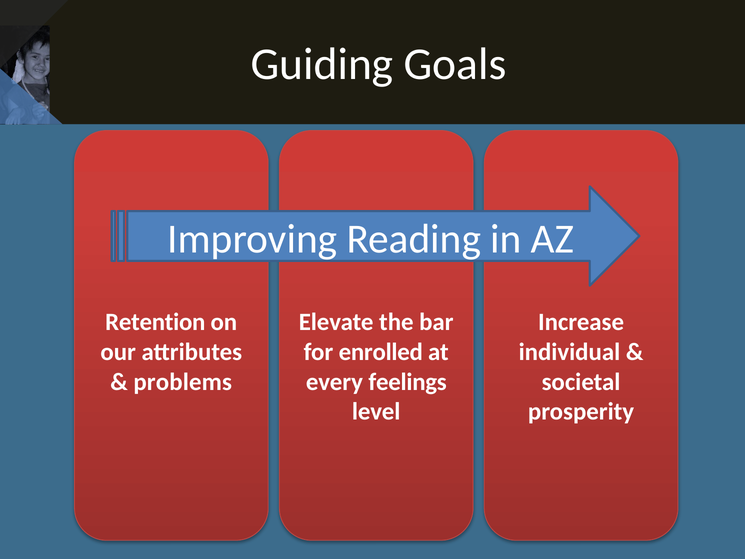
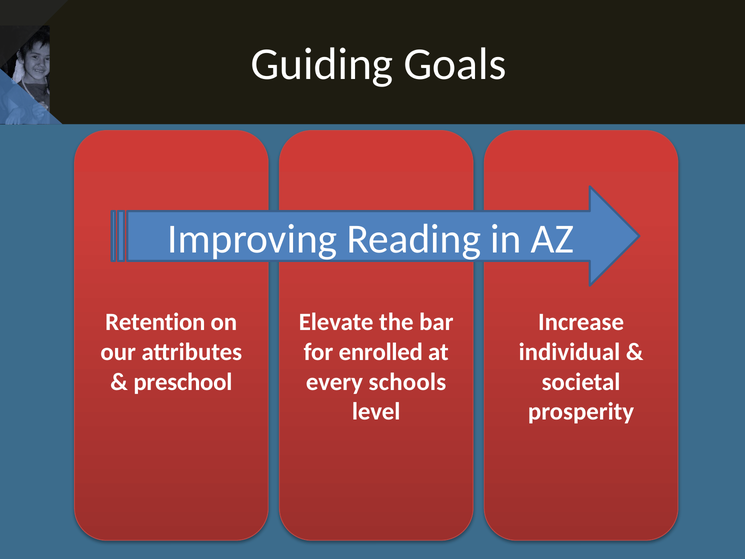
problems: problems -> preschool
feelings: feelings -> schools
